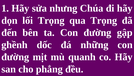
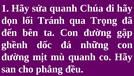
sửa nhưng: nhưng -> quanh
lối Trọng: Trọng -> Tránh
